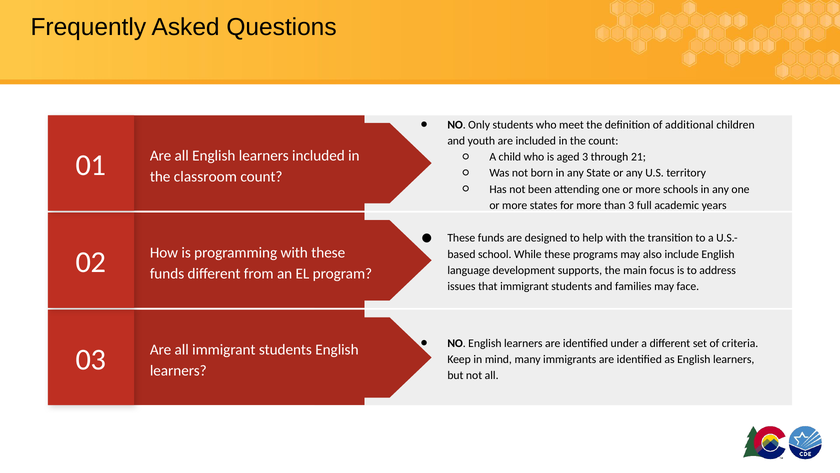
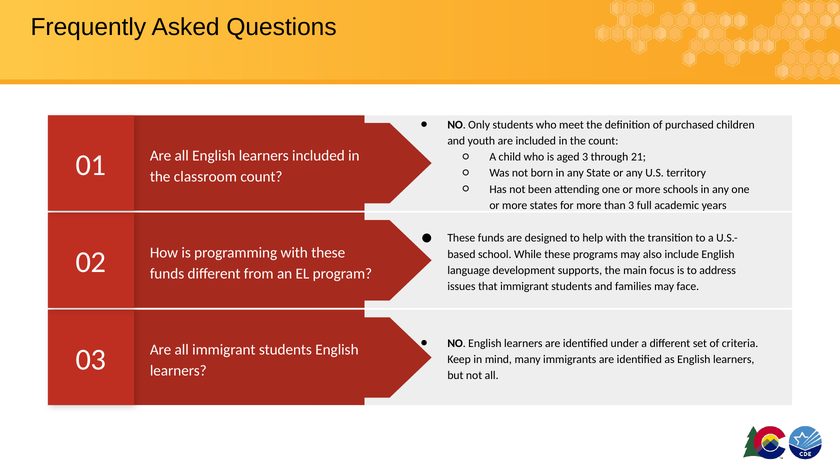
additional: additional -> purchased
